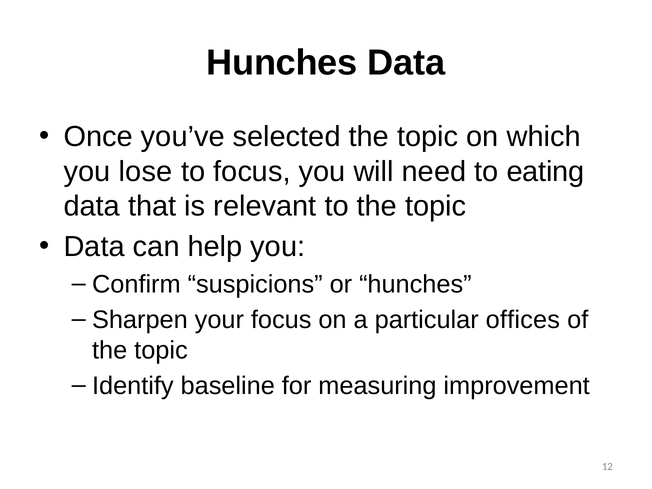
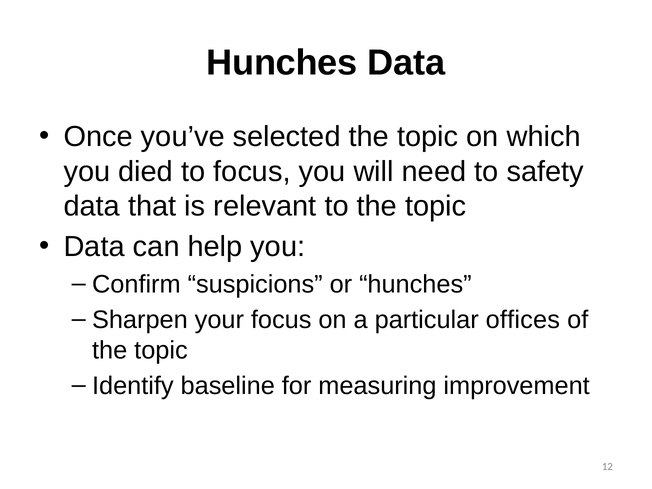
lose: lose -> died
eating: eating -> safety
